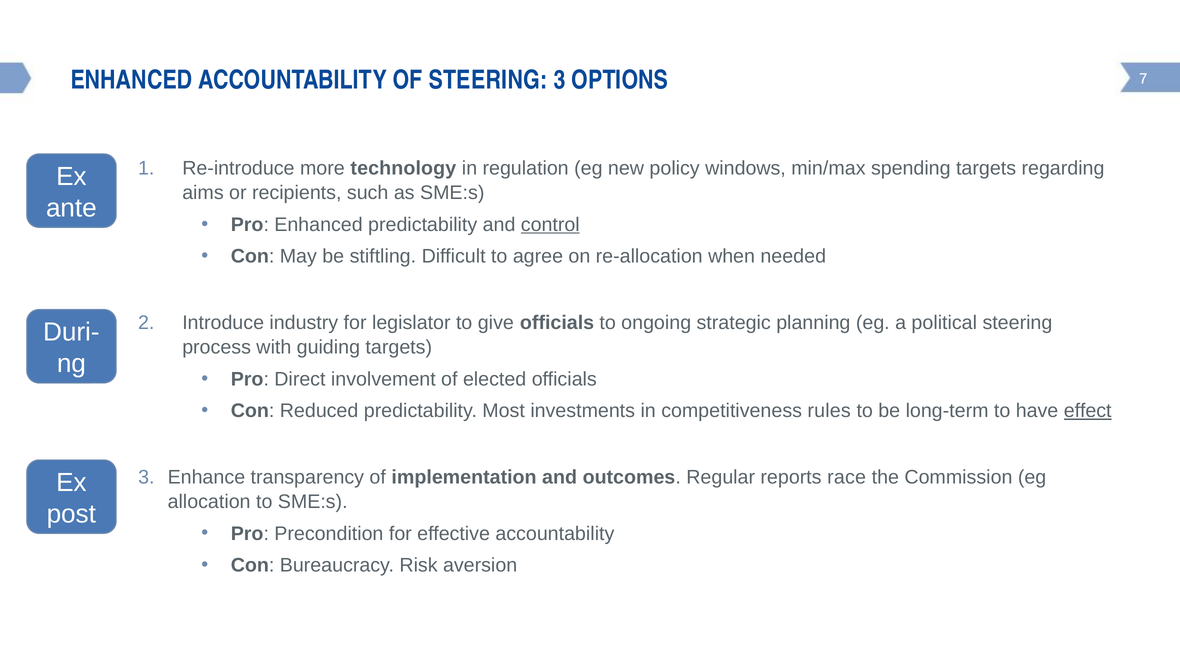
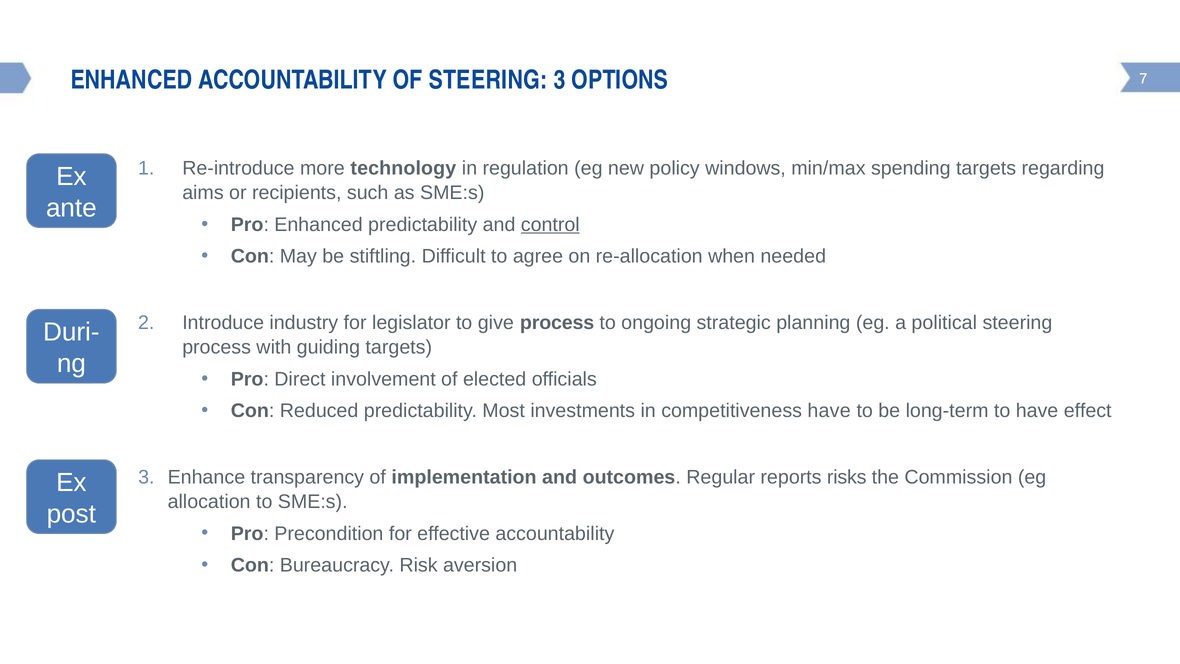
give officials: officials -> process
competitiveness rules: rules -> have
effect underline: present -> none
race: race -> risks
